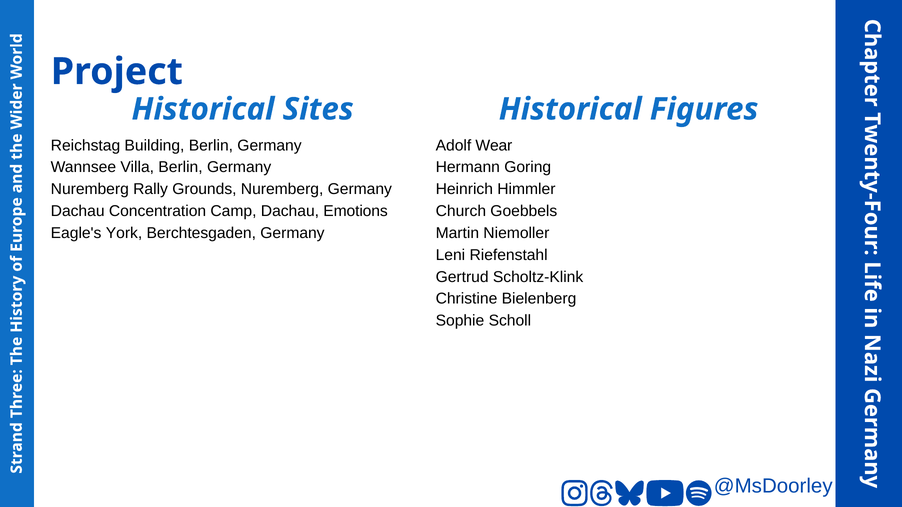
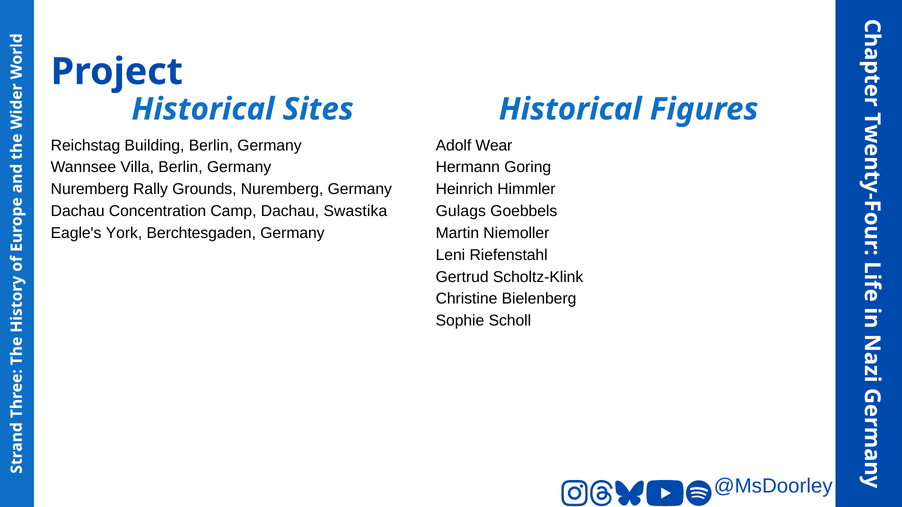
Emotions: Emotions -> Swastika
Church: Church -> Gulags
